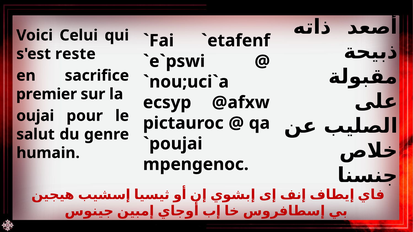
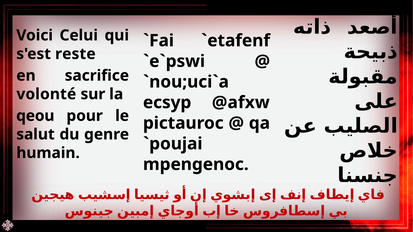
premier: premier -> volonté
oujai: oujai -> qeou
